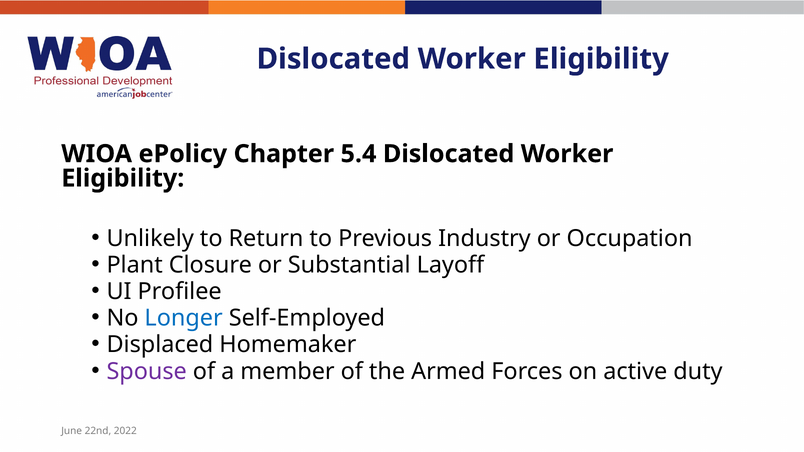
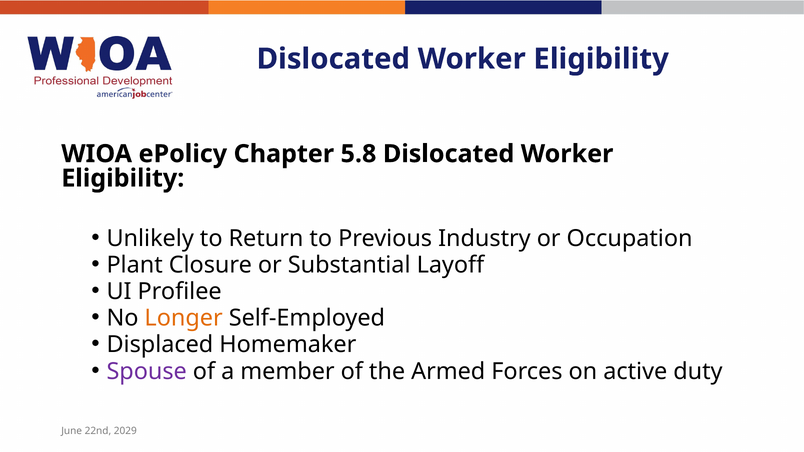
5.4: 5.4 -> 5.8
Longer colour: blue -> orange
2022: 2022 -> 2029
